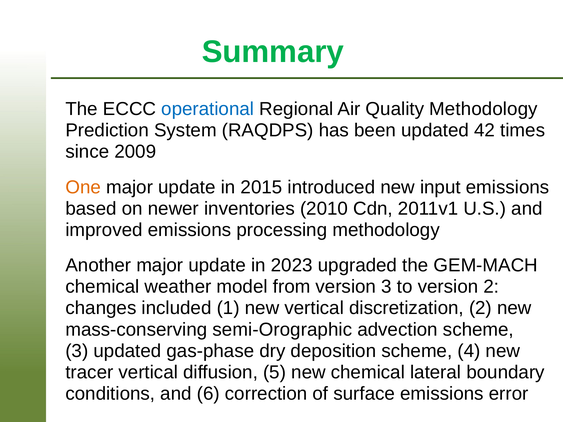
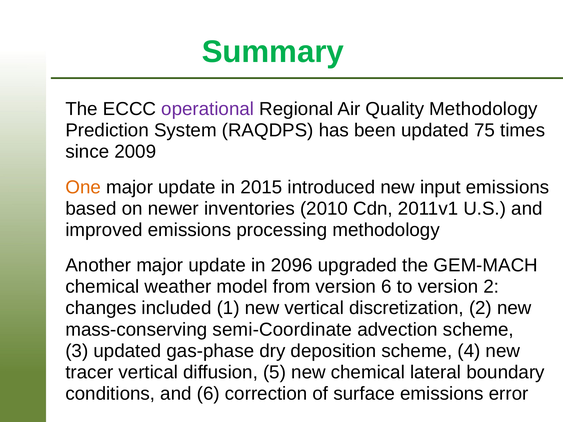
operational colour: blue -> purple
42: 42 -> 75
2023: 2023 -> 2096
version 3: 3 -> 6
semi-Orographic: semi-Orographic -> semi-Coordinate
